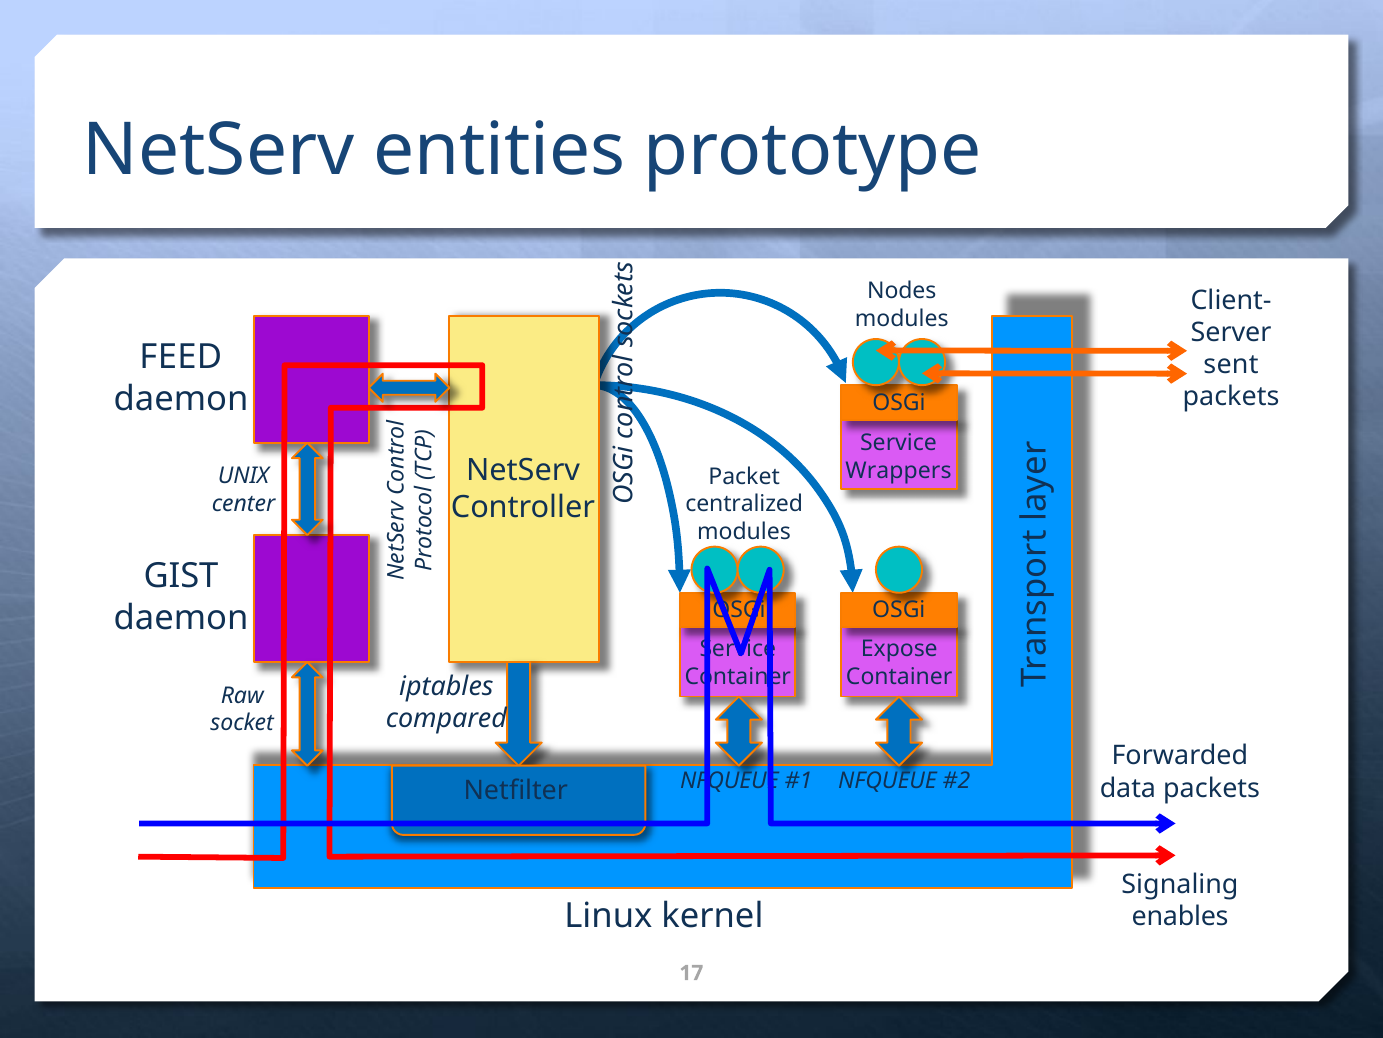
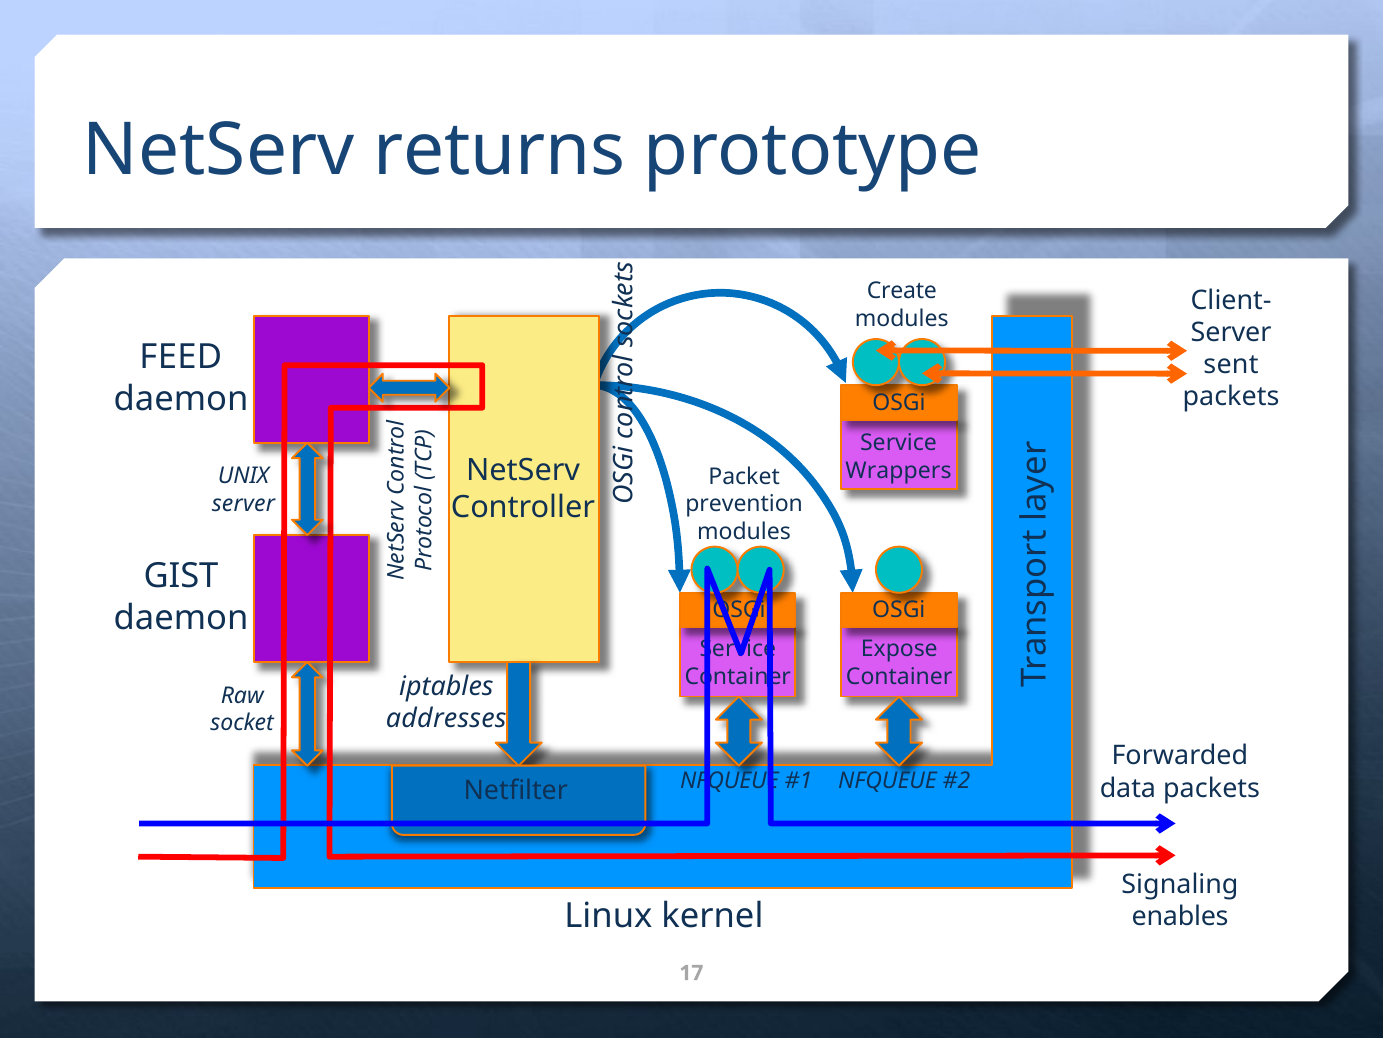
entities: entities -> returns
Nodes: Nodes -> Create
center at (244, 503): center -> server
centralized: centralized -> prevention
compared: compared -> addresses
